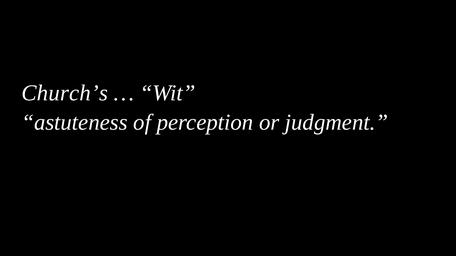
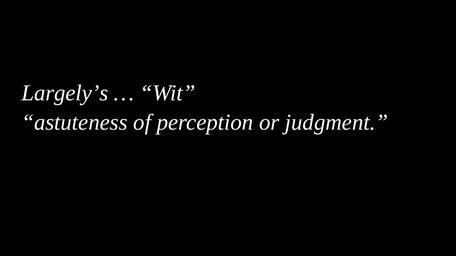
Church’s: Church’s -> Largely’s
